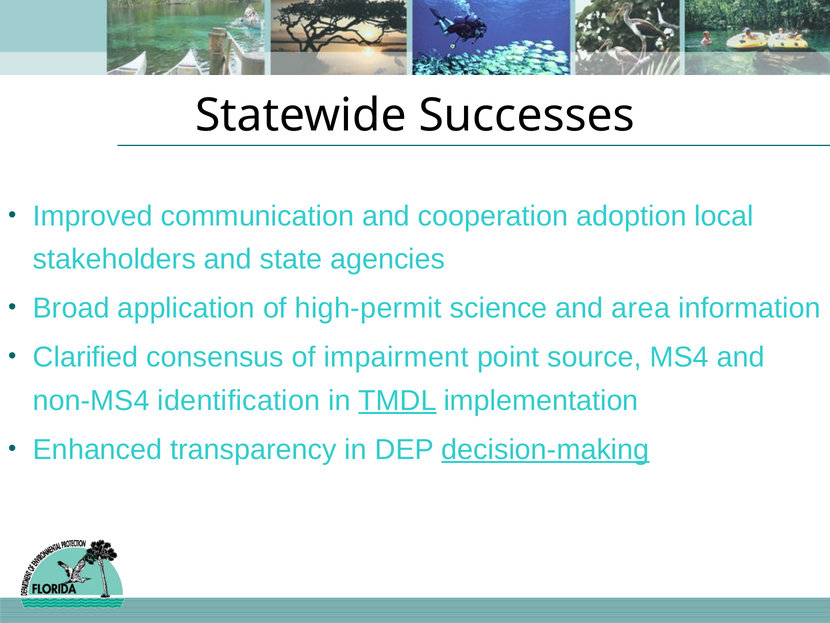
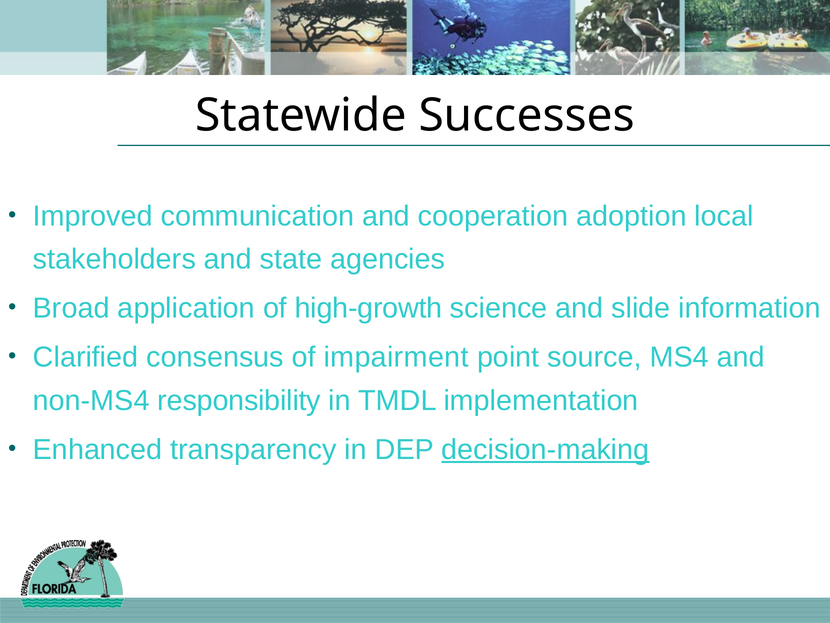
high-permit: high-permit -> high-growth
area: area -> slide
identification: identification -> responsibility
TMDL underline: present -> none
